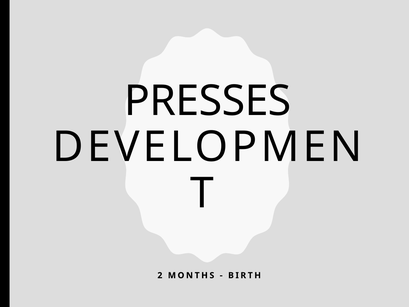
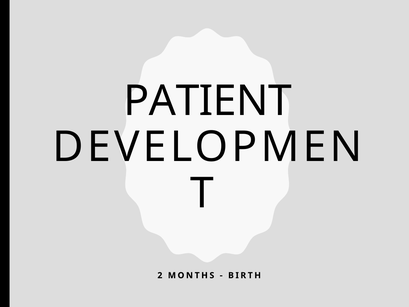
PRESSES: PRESSES -> PATIENT
